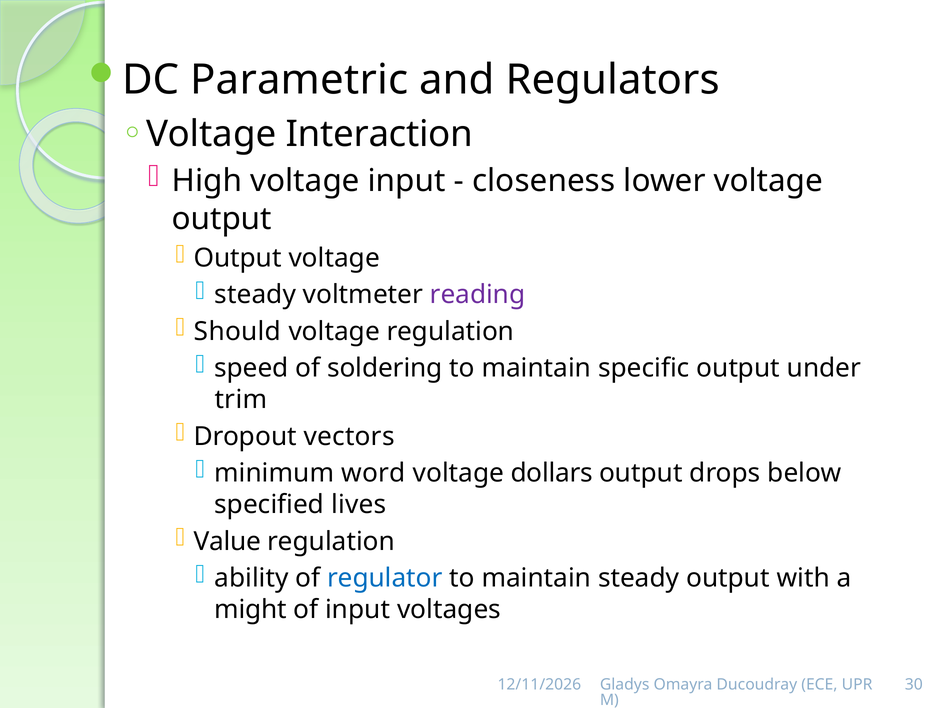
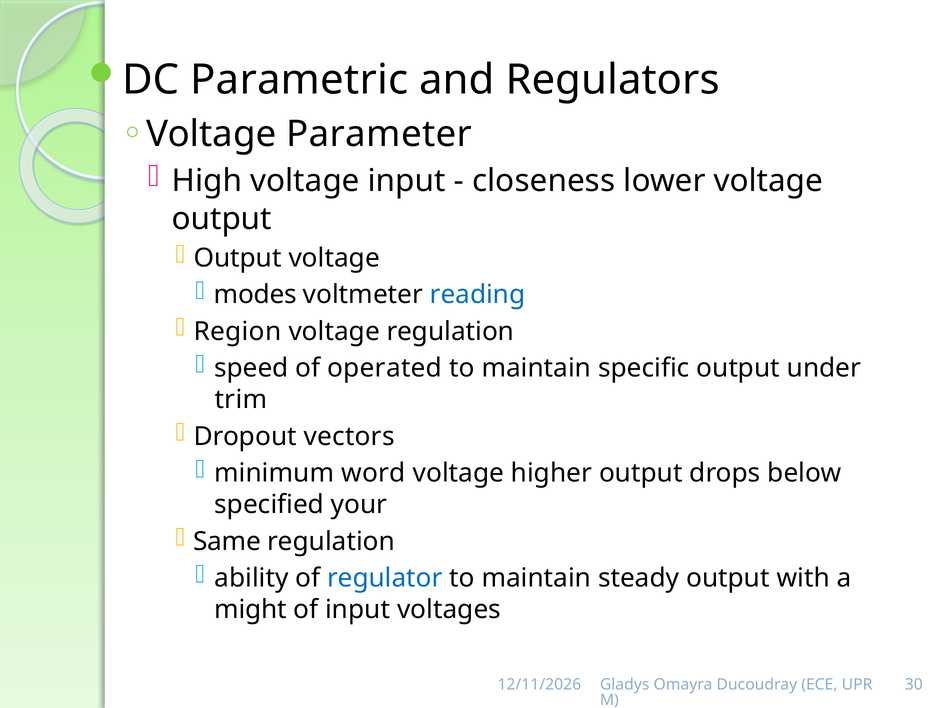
Interaction: Interaction -> Parameter
steady at (255, 295): steady -> modes
reading colour: purple -> blue
Should: Should -> Region
soldering: soldering -> operated
dollars: dollars -> higher
lives: lives -> your
Value: Value -> Same
